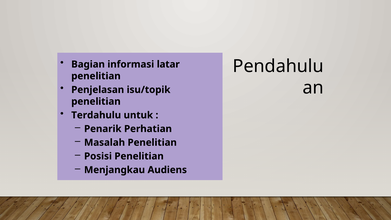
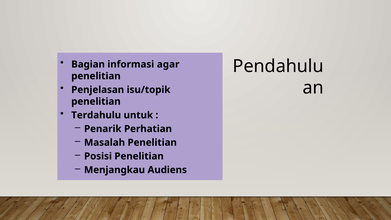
latar: latar -> agar
